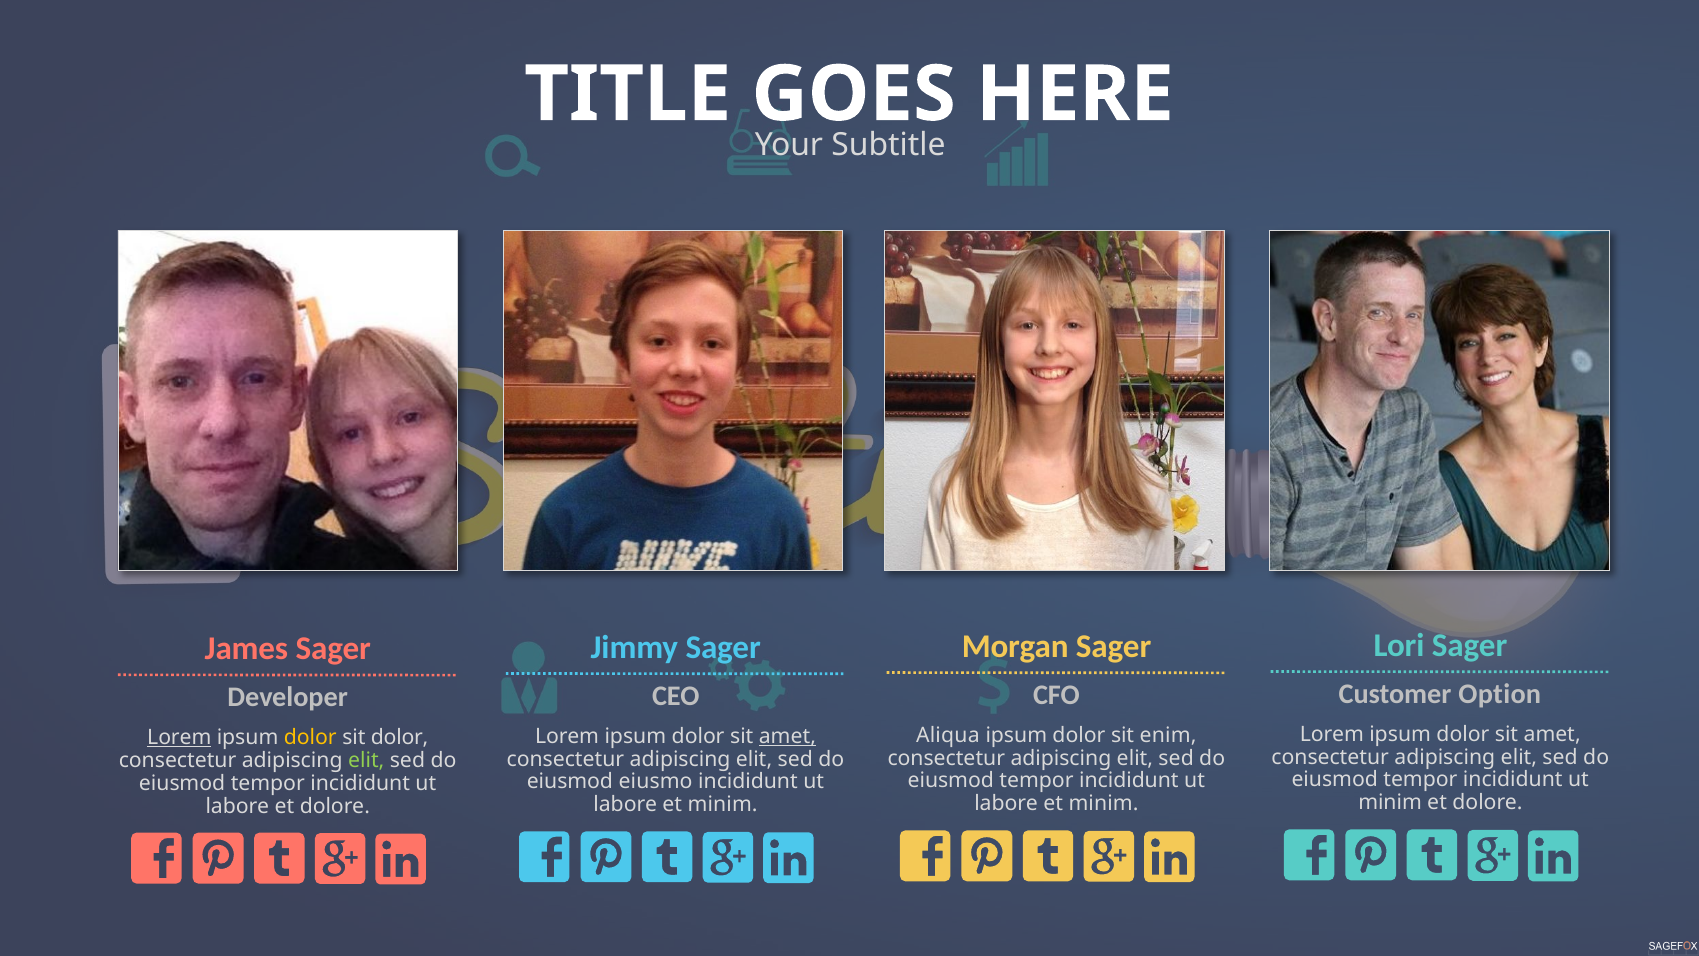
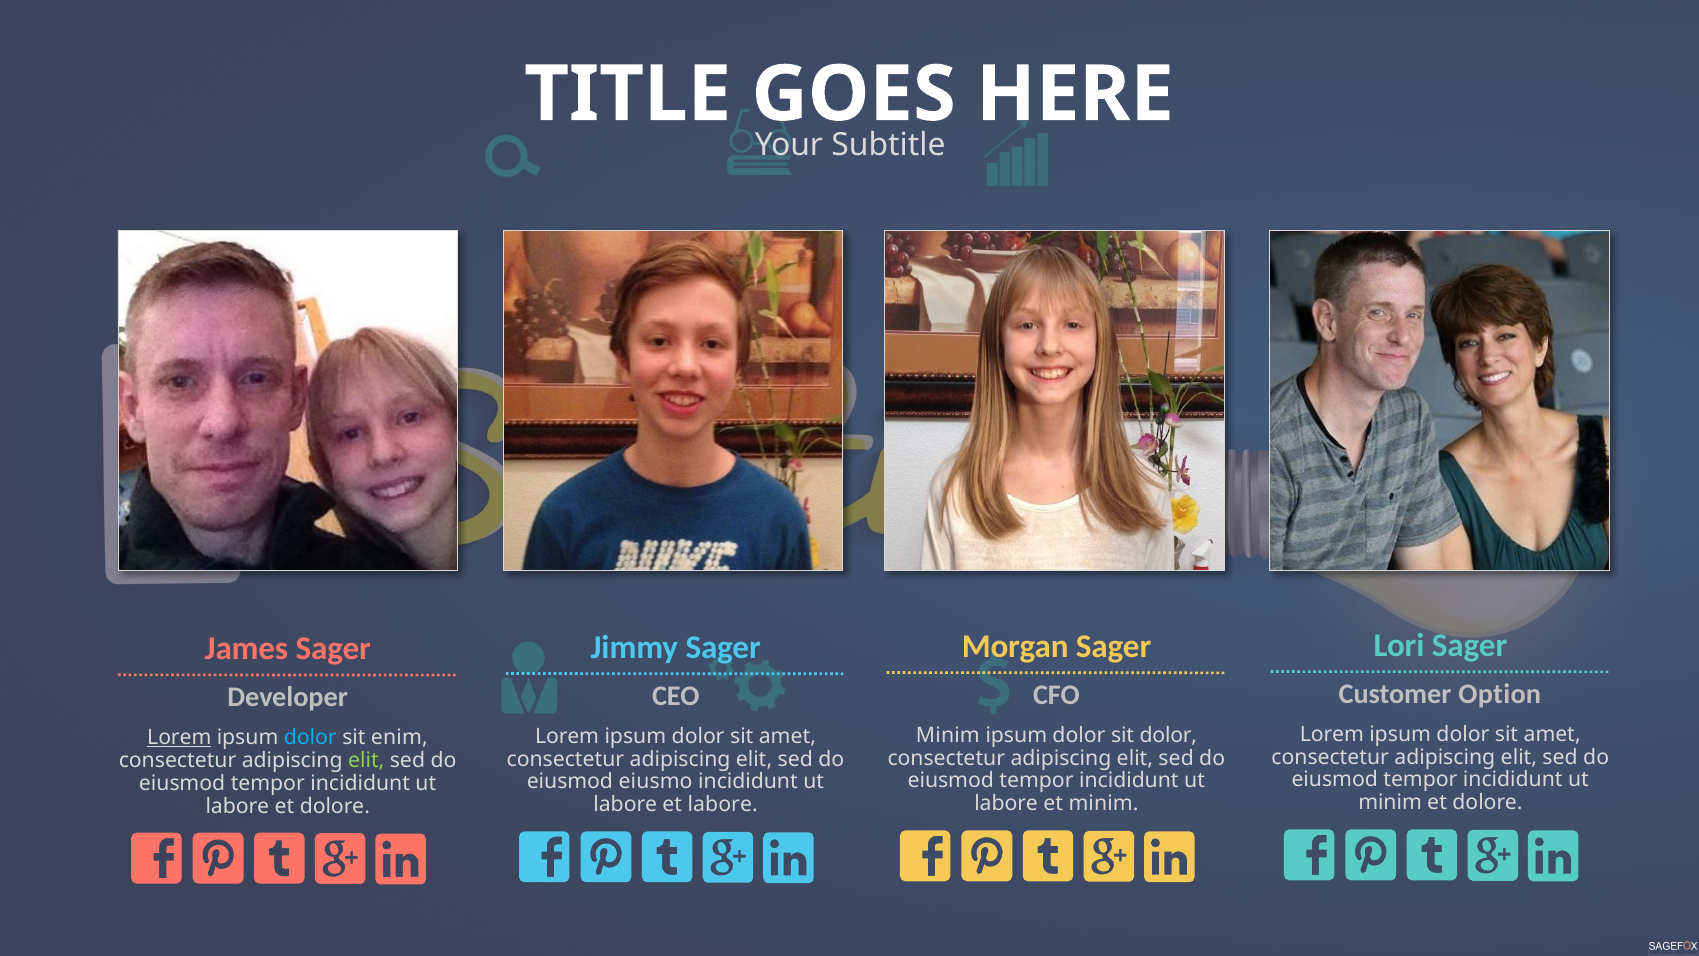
Aliqua at (948, 735): Aliqua -> Minim
sit enim: enim -> dolor
amet at (787, 736) underline: present -> none
dolor at (310, 737) colour: yellow -> light blue
sit dolor: dolor -> enim
minim at (723, 805): minim -> labore
